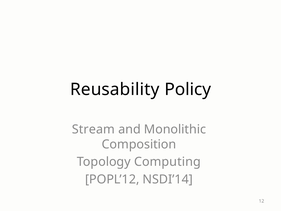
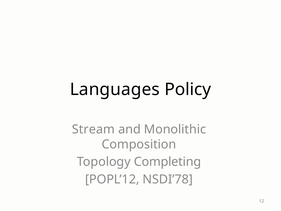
Reusability: Reusability -> Languages
Computing: Computing -> Completing
NSDI’14: NSDI’14 -> NSDI’78
